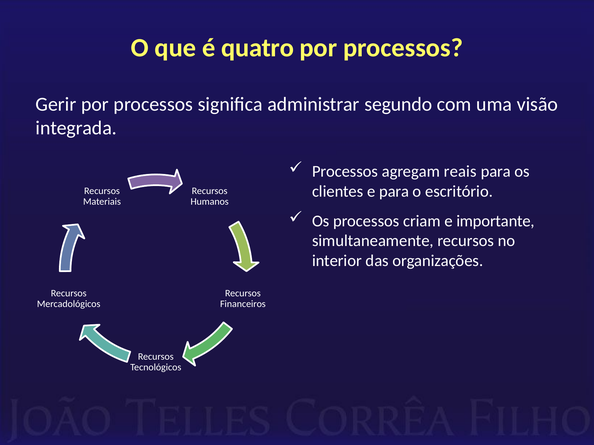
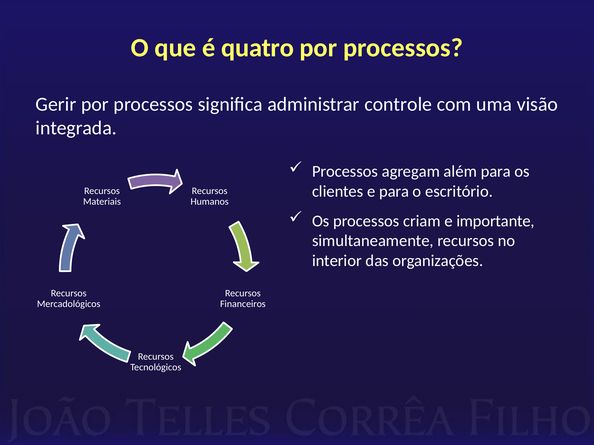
segundo: segundo -> controle
reais: reais -> além
